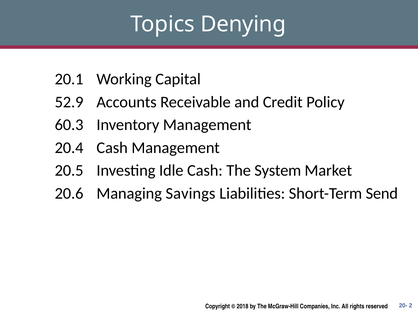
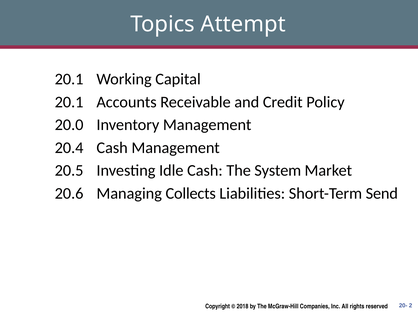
Denying: Denying -> Attempt
52.9 at (69, 102): 52.9 -> 20.1
60.3: 60.3 -> 20.0
Savings: Savings -> Collects
